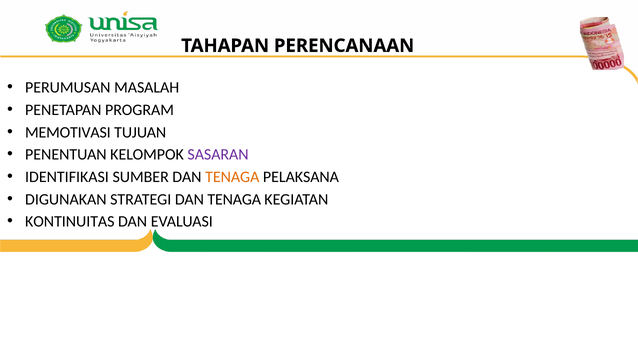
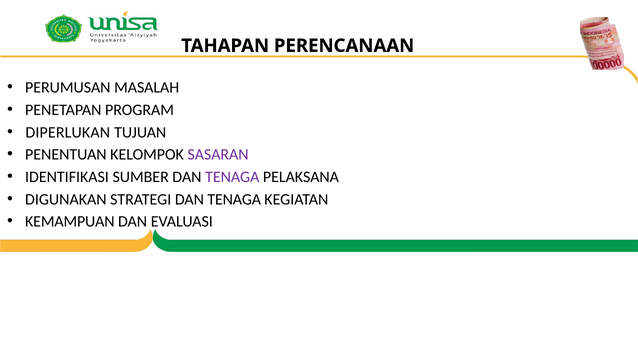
MEMOTIVASI: MEMOTIVASI -> DIPERLUKAN
TENAGA at (232, 177) colour: orange -> purple
KONTINUITAS: KONTINUITAS -> KEMAMPUAN
